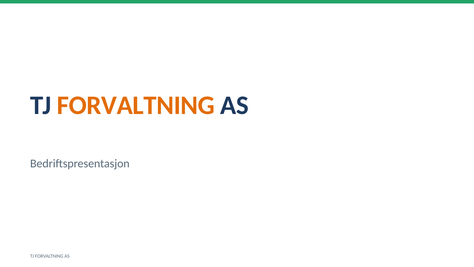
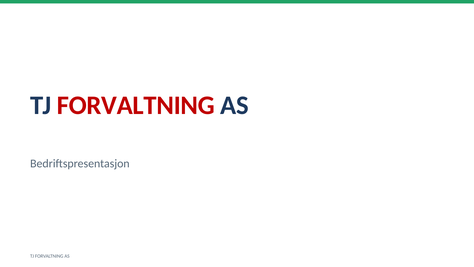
FORVALTNING at (136, 105) colour: orange -> red
